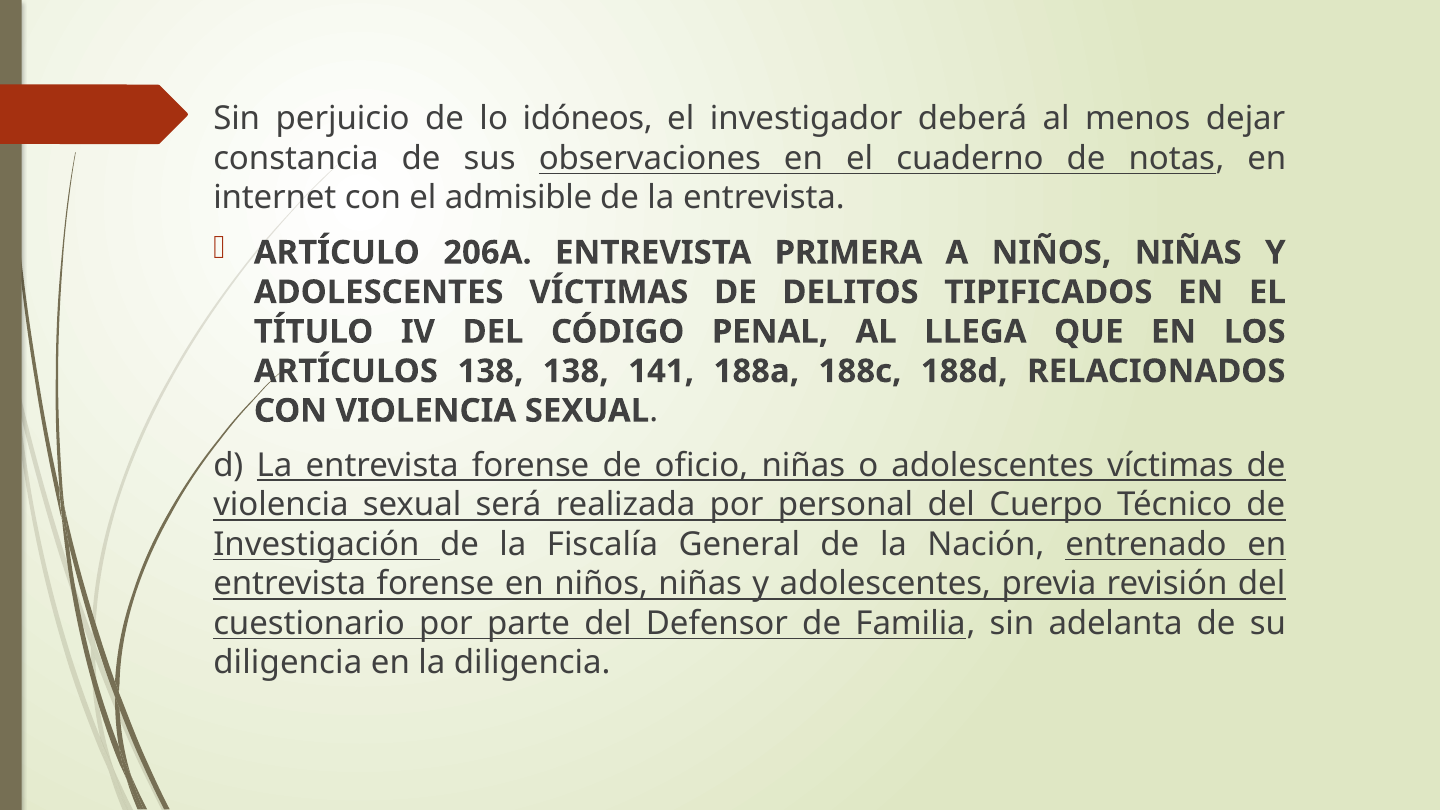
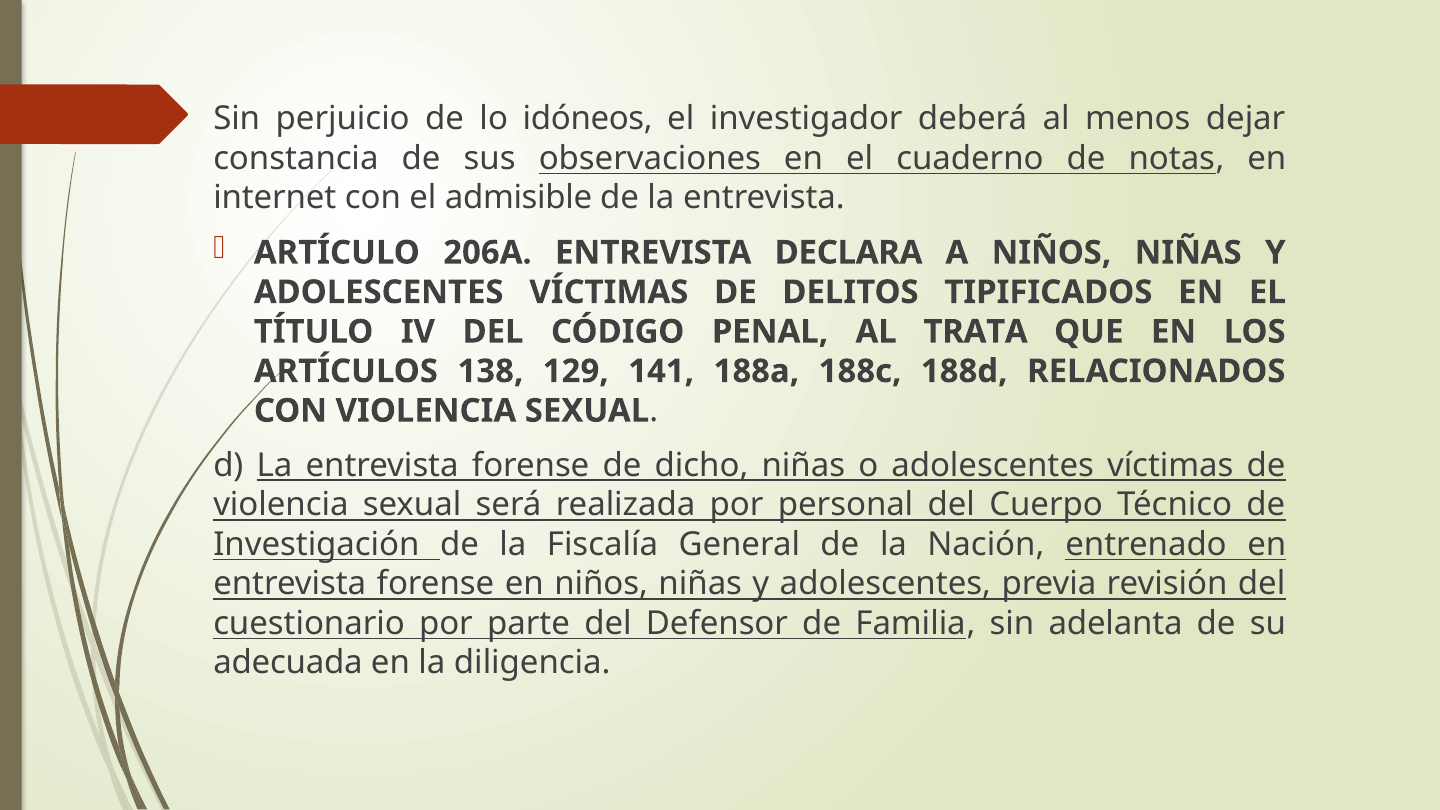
PRIMERA: PRIMERA -> DECLARA
LLEGA: LLEGA -> TRATA
138 138: 138 -> 129
oficio: oficio -> dicho
diligencia at (288, 663): diligencia -> adecuada
